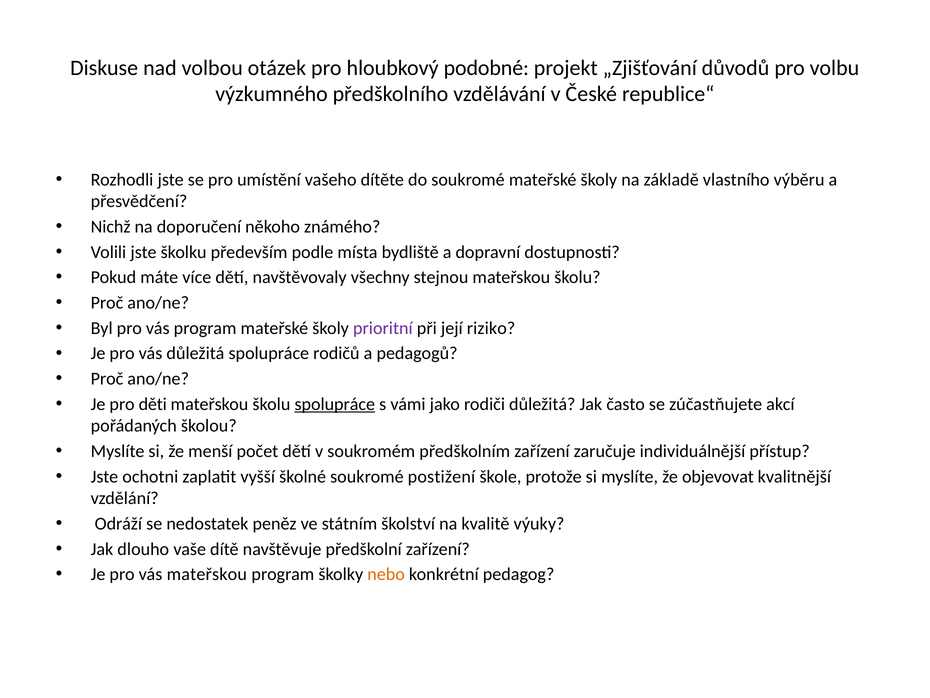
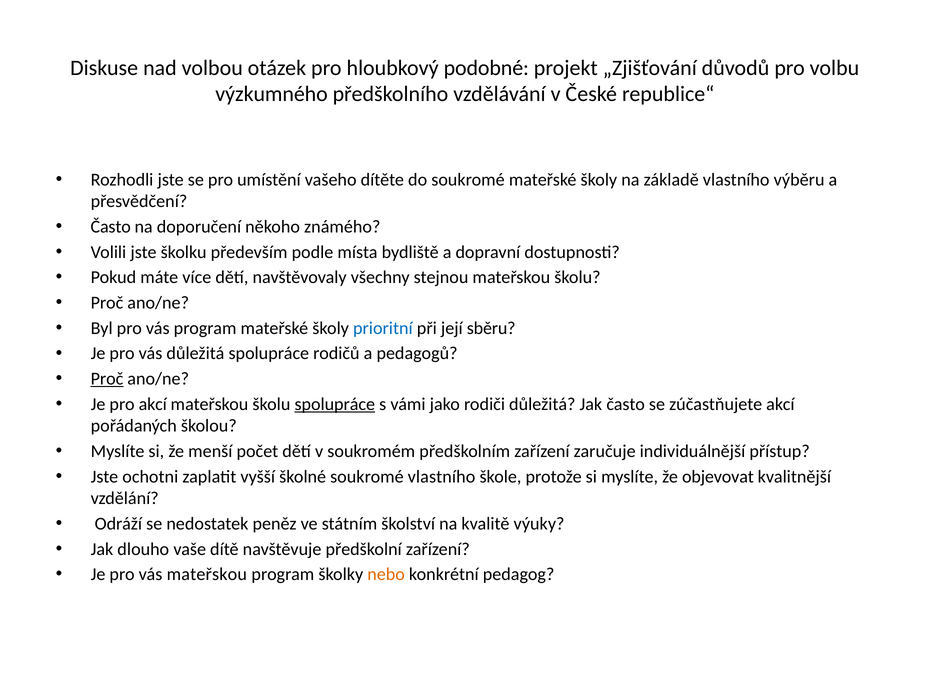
Nichž at (111, 227): Nichž -> Často
prioritní colour: purple -> blue
riziko: riziko -> sběru
Proč at (107, 379) underline: none -> present
pro děti: děti -> akcí
soukromé postižení: postižení -> vlastního
